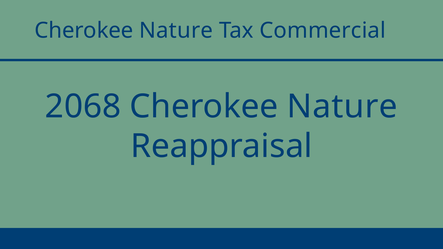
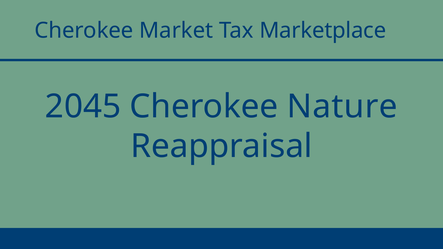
Nature at (176, 30): Nature -> Market
Commercial: Commercial -> Marketplace
2068: 2068 -> 2045
